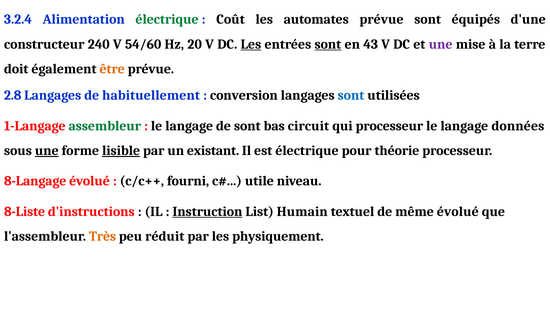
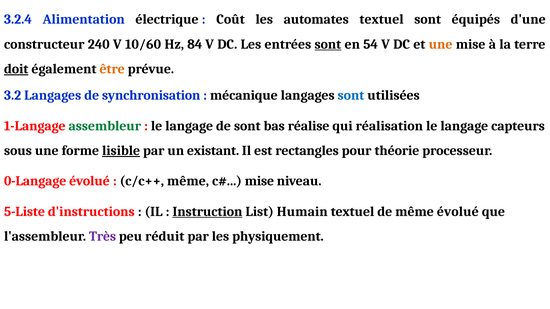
électrique at (167, 19) colour: green -> black
automates prévue: prévue -> textuel
54/60: 54/60 -> 10/60
20: 20 -> 84
Les at (251, 44) underline: present -> none
43: 43 -> 54
une at (441, 44) colour: purple -> orange
doit underline: none -> present
2.8: 2.8 -> 3.2
habituellement: habituellement -> synchronisation
conversion: conversion -> mécanique
circuit: circuit -> réalise
qui processeur: processeur -> réalisation
données: données -> capteurs
une at (47, 151) underline: present -> none
est électrique: électrique -> rectangles
8-Langage: 8-Langage -> 0-Langage
c/c++ fourni: fourni -> même
utile at (259, 181): utile -> mise
8-Liste: 8-Liste -> 5-Liste
Très colour: orange -> purple
